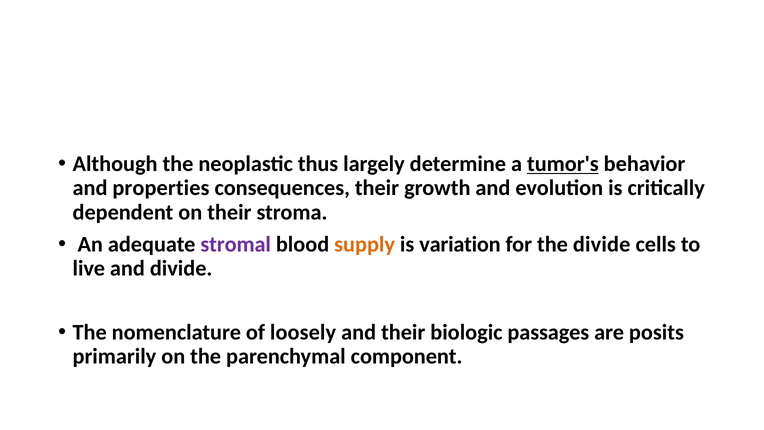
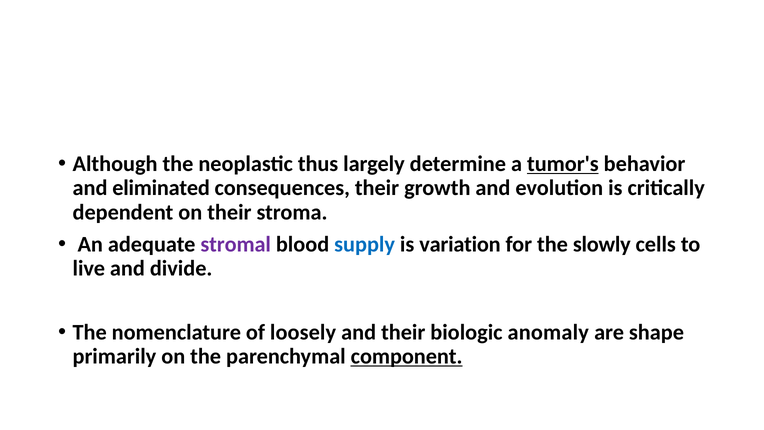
properties: properties -> eliminated
supply colour: orange -> blue
the divide: divide -> slowly
passages: passages -> anomaly
posits: posits -> shape
component underline: none -> present
